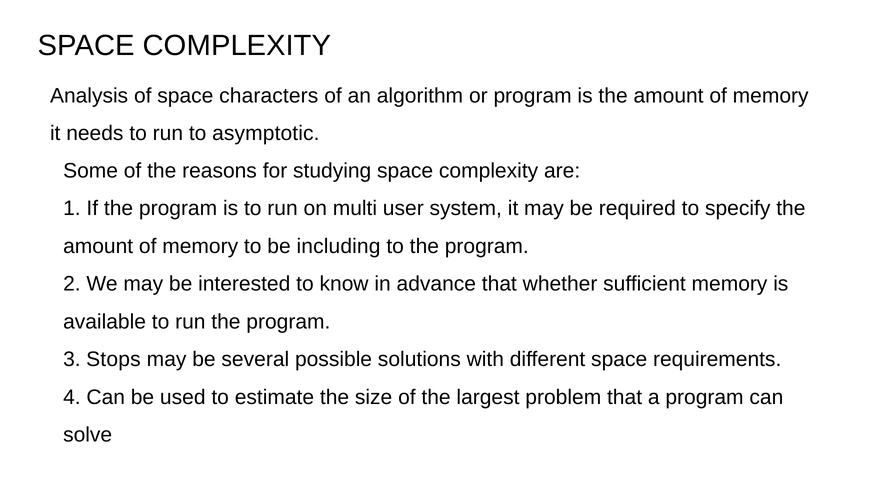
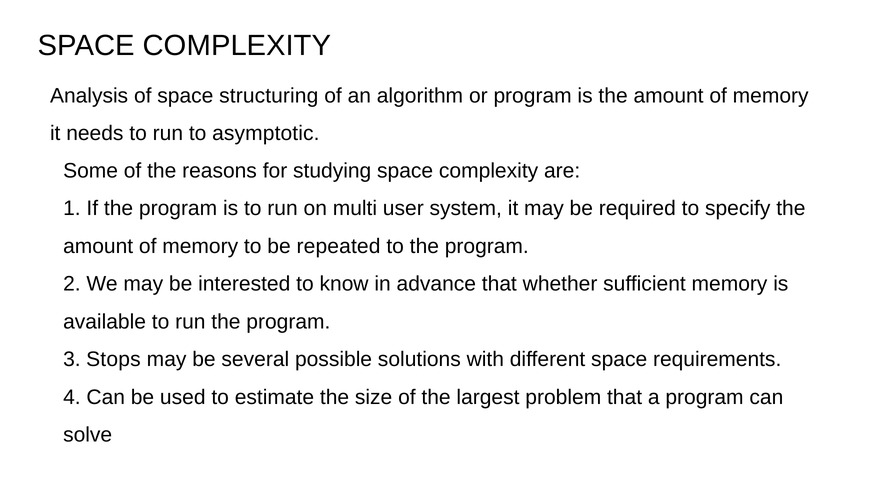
characters: characters -> structuring
including: including -> repeated
